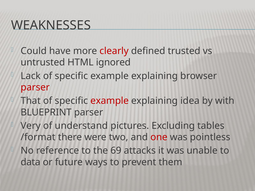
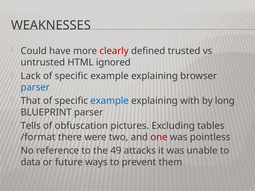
parser at (35, 87) colour: red -> blue
example at (110, 101) colour: red -> blue
idea: idea -> with
with: with -> long
Very: Very -> Tells
understand: understand -> obfuscation
69: 69 -> 49
